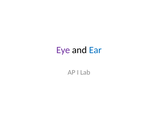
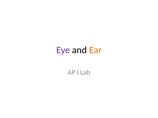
Ear colour: blue -> orange
